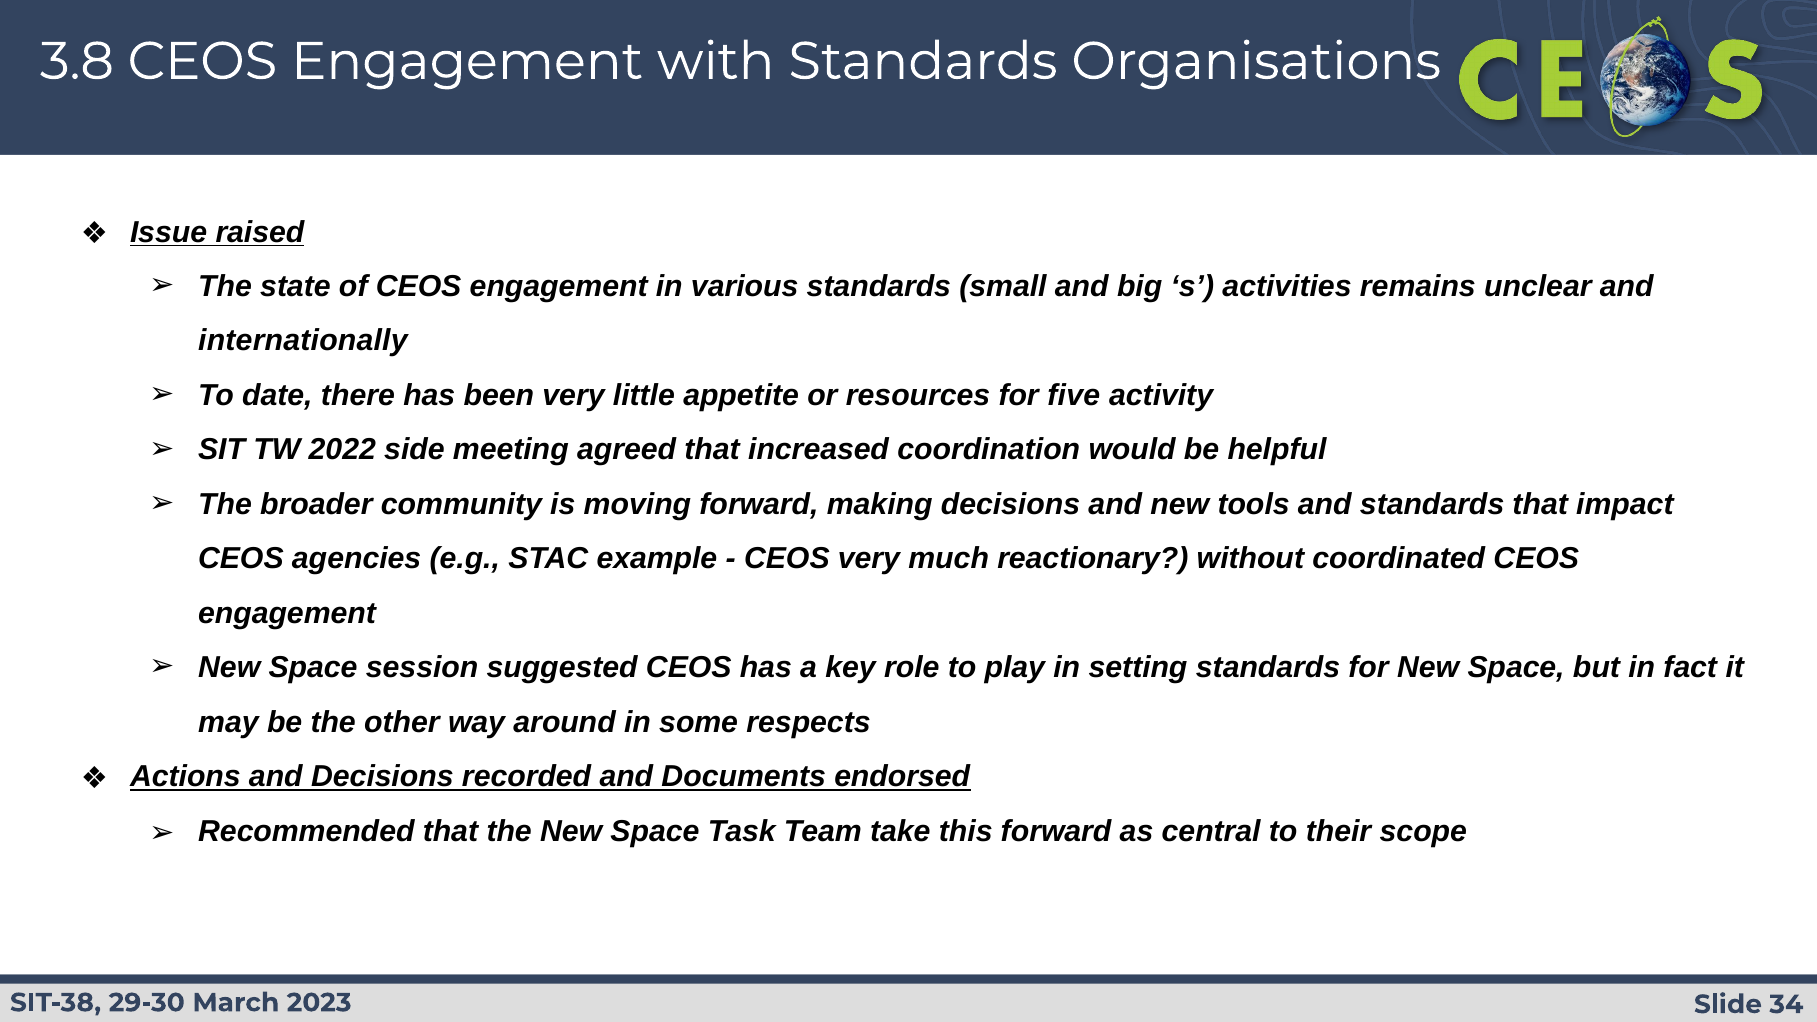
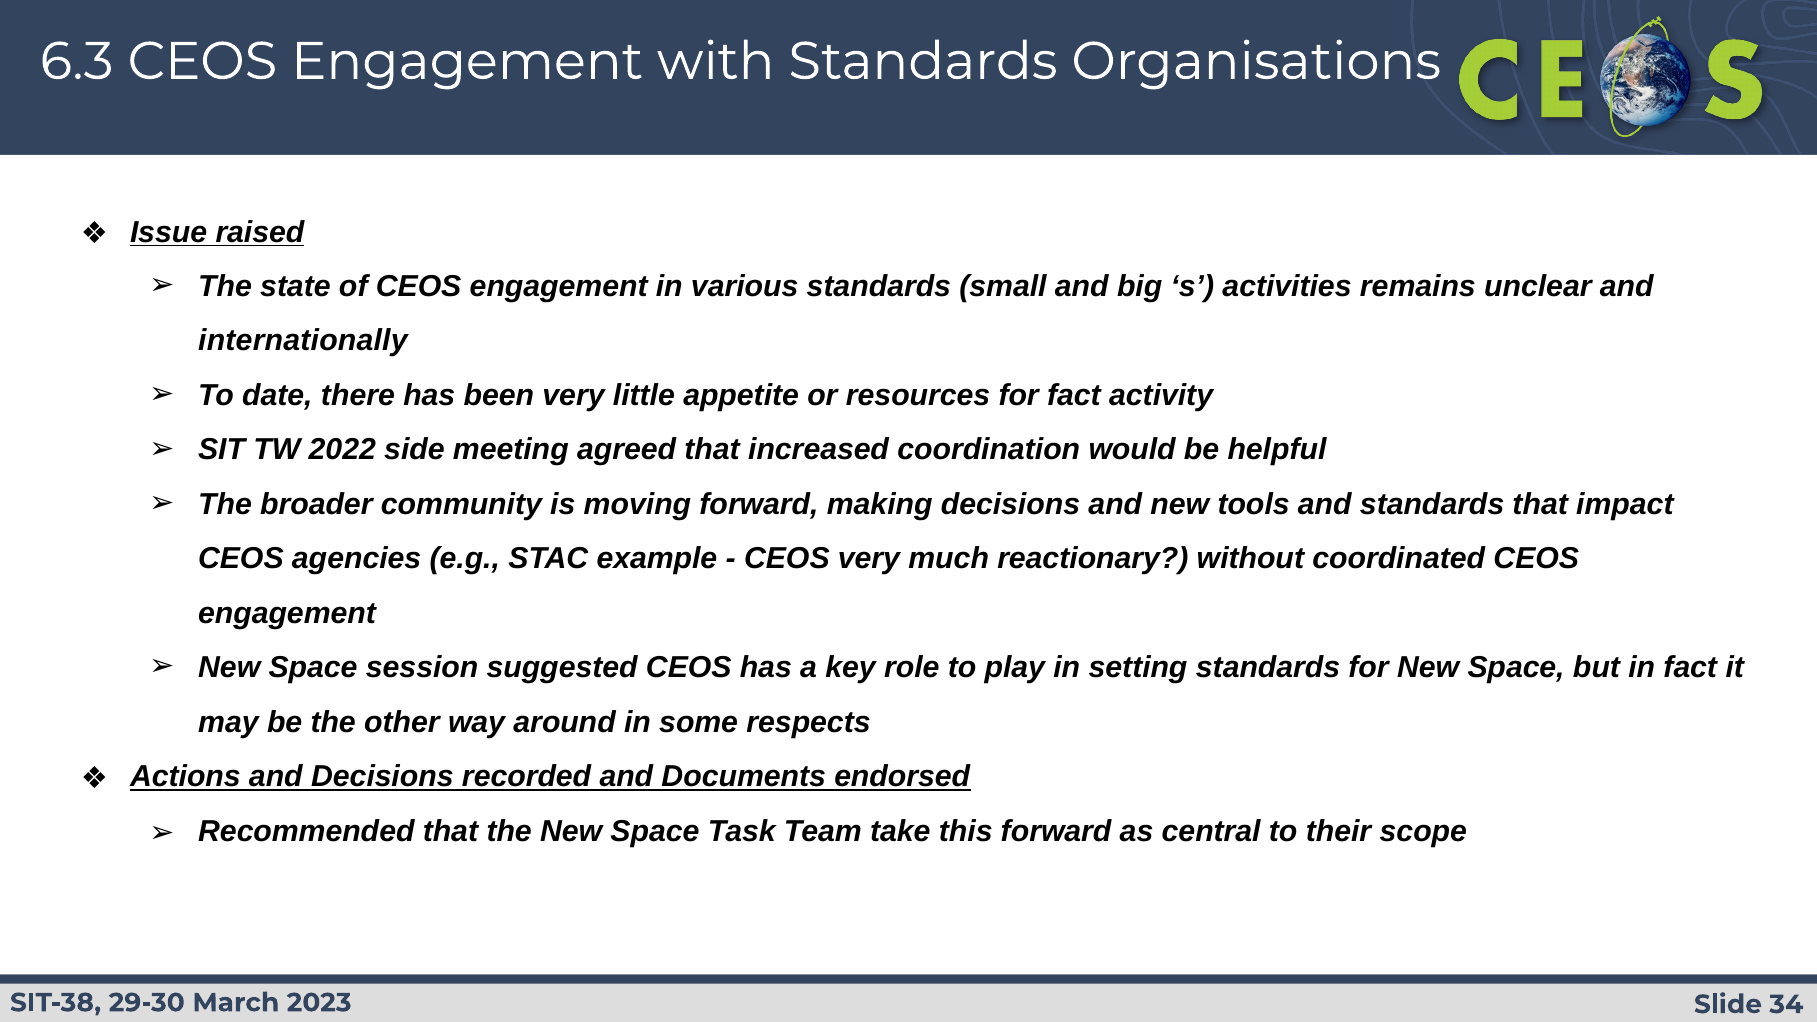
3.8: 3.8 -> 6.3
for five: five -> fact
